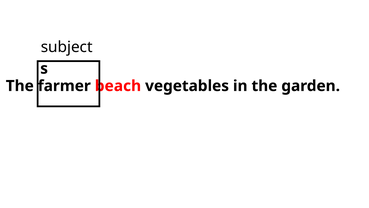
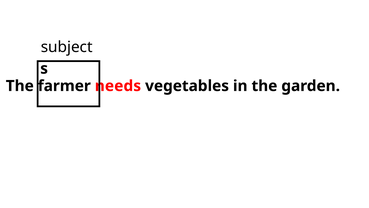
beach: beach -> needs
